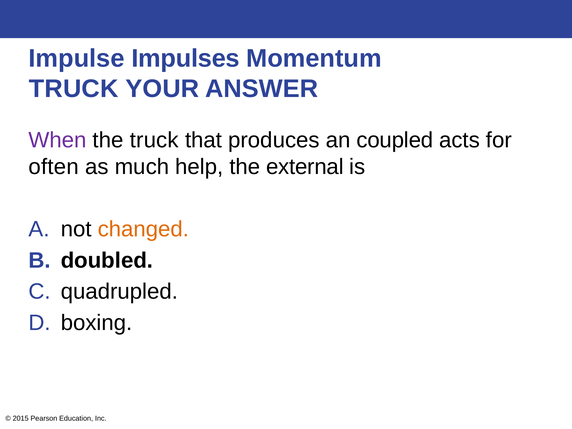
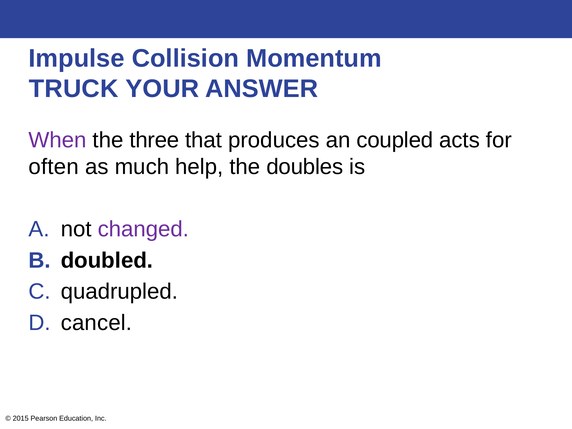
Impulses: Impulses -> Collision
the truck: truck -> three
external: external -> doubles
changed colour: orange -> purple
boxing: boxing -> cancel
